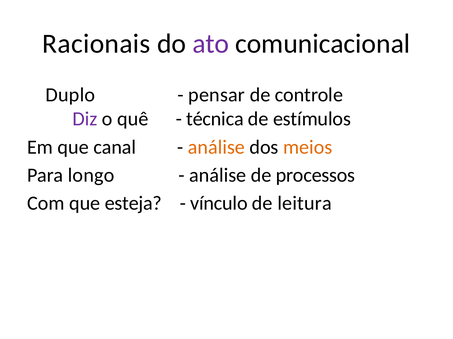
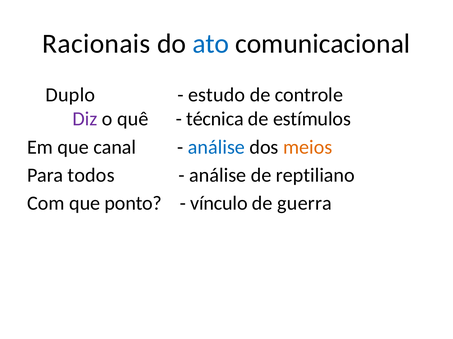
ato colour: purple -> blue
pensar: pensar -> estudo
análise at (216, 147) colour: orange -> blue
longo: longo -> todos
processos: processos -> reptiliano
esteja: esteja -> ponto
leitura: leitura -> guerra
